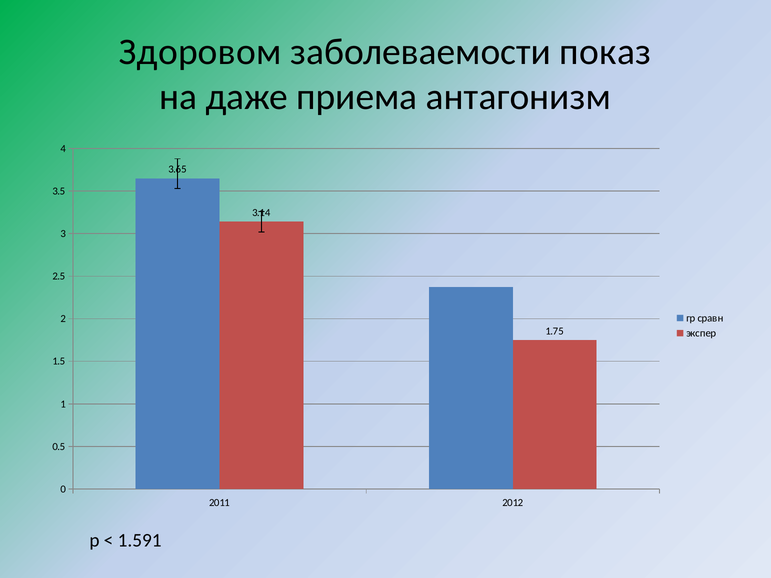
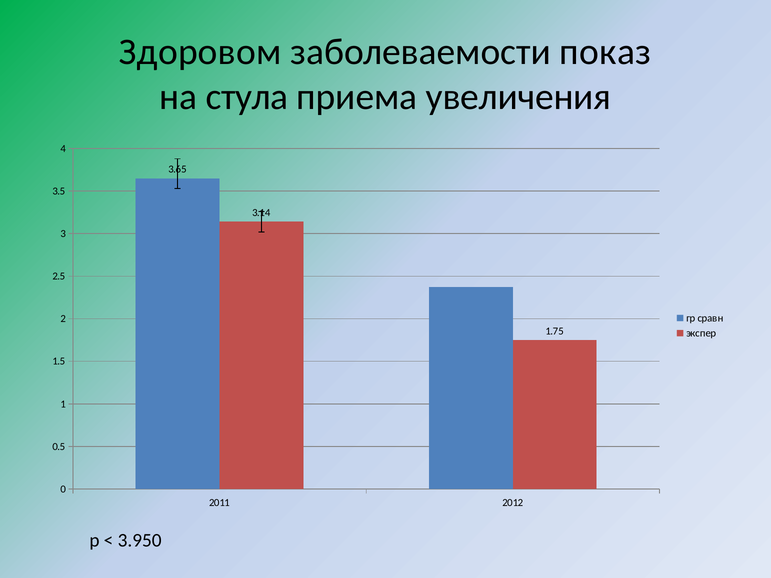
даже: даже -> стула
антагонизм: антагонизм -> увеличения
1.591: 1.591 -> 3.950
